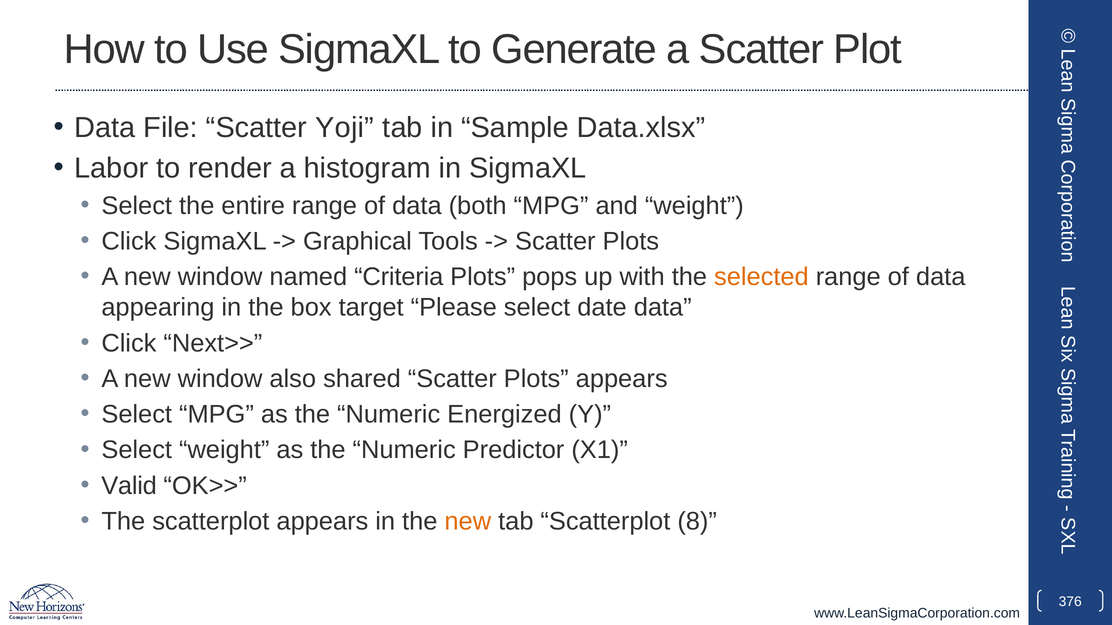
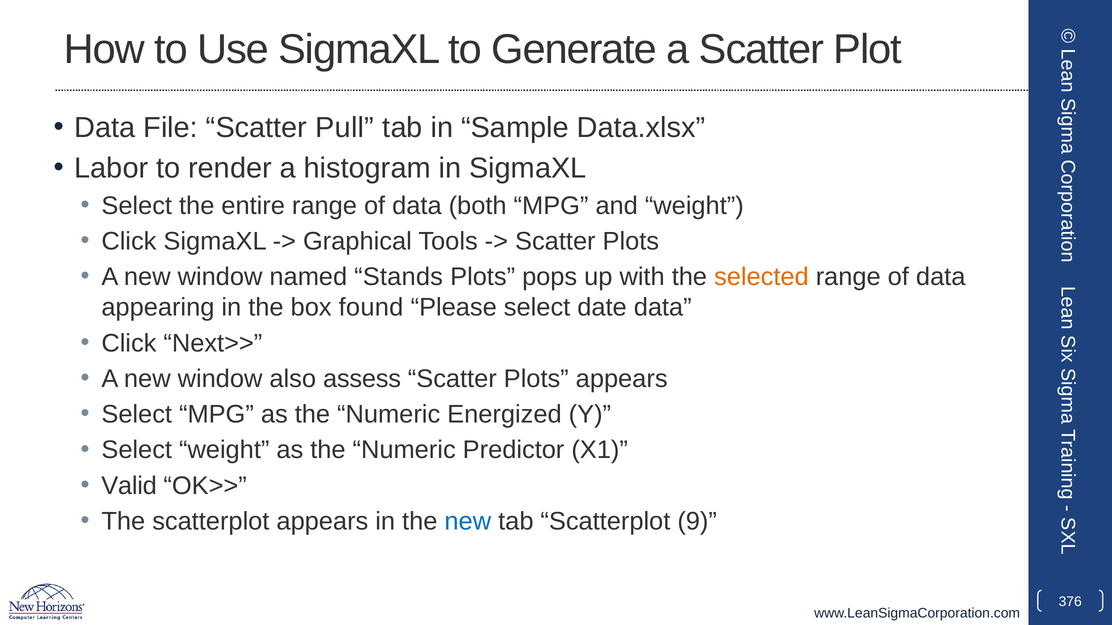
Yoji: Yoji -> Pull
Criteria: Criteria -> Stands
target: target -> found
shared: shared -> assess
new at (468, 522) colour: orange -> blue
8: 8 -> 9
